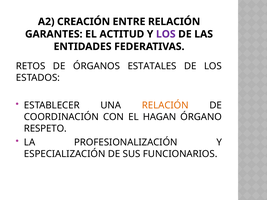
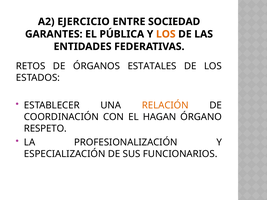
CREACIÓN: CREACIÓN -> EJERCICIO
ENTRE RELACIÓN: RELACIÓN -> SOCIEDAD
ACTITUD: ACTITUD -> PÚBLICA
LOS at (166, 34) colour: purple -> orange
